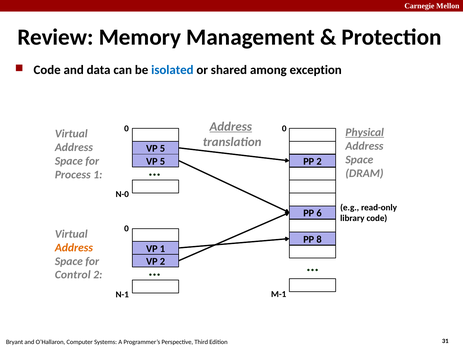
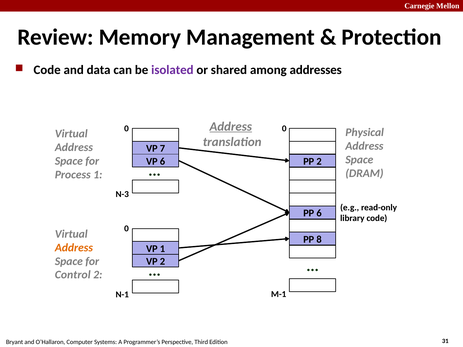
isolated colour: blue -> purple
exception: exception -> addresses
Physical underline: present -> none
5 at (163, 149): 5 -> 7
5 at (163, 161): 5 -> 6
N-0: N-0 -> N-3
